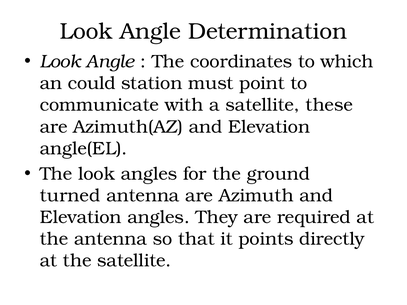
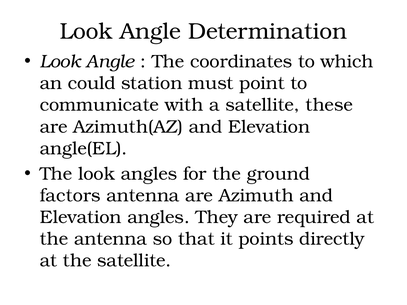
turned: turned -> factors
